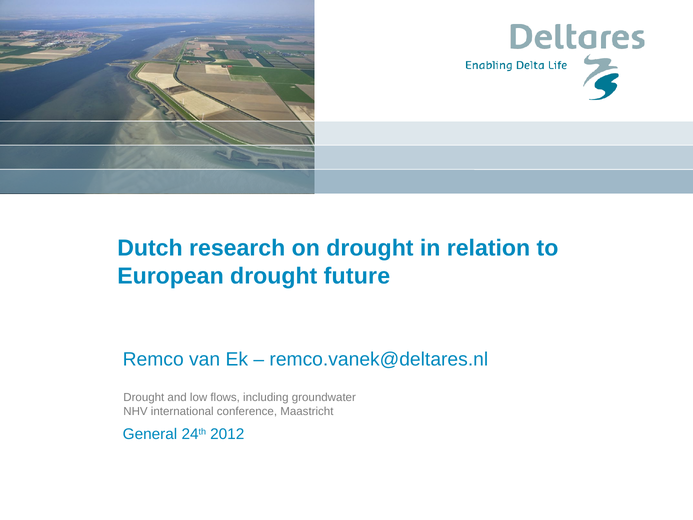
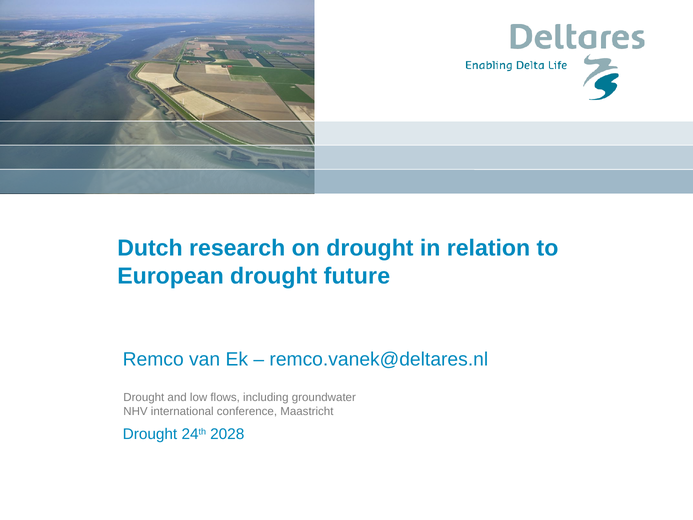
General at (150, 434): General -> Drought
2012: 2012 -> 2028
